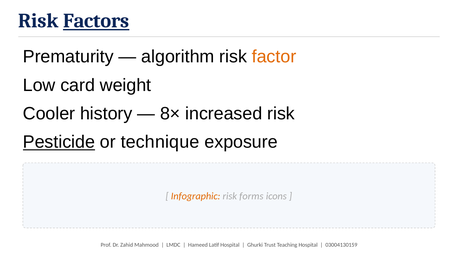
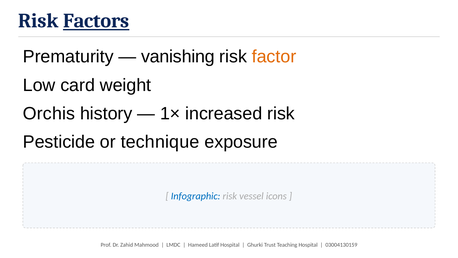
algorithm: algorithm -> vanishing
Cooler: Cooler -> Orchis
8×: 8× -> 1×
Pesticide underline: present -> none
Infographic colour: orange -> blue
forms: forms -> vessel
